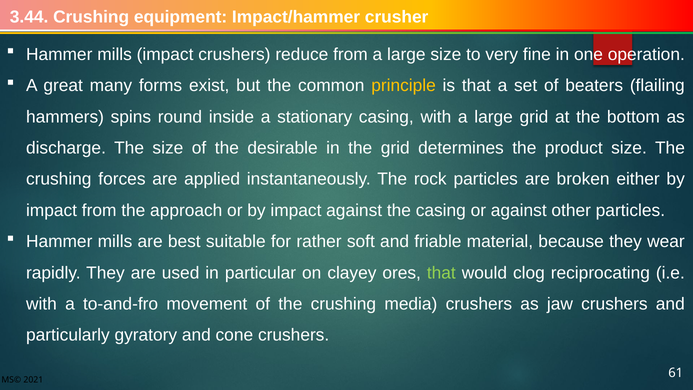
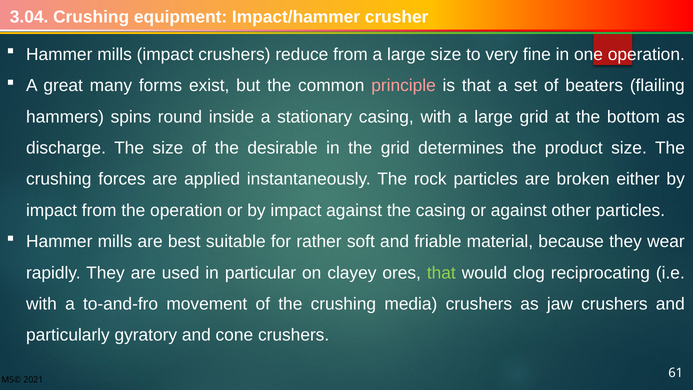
3.44: 3.44 -> 3.04
principle colour: yellow -> pink
the approach: approach -> operation
